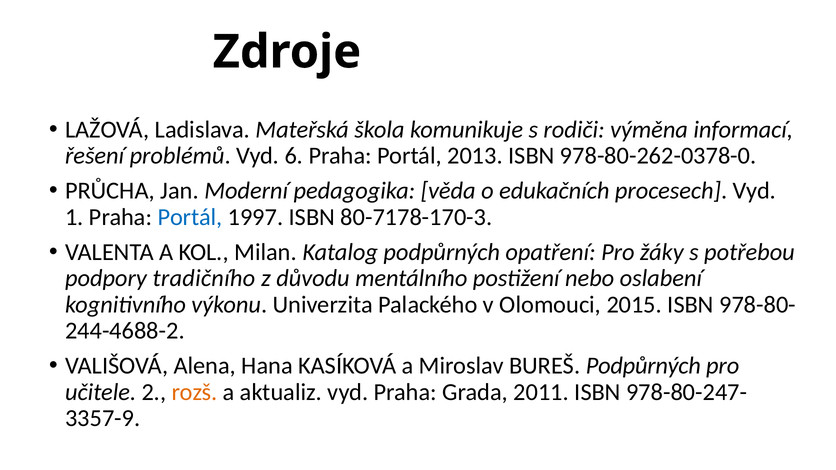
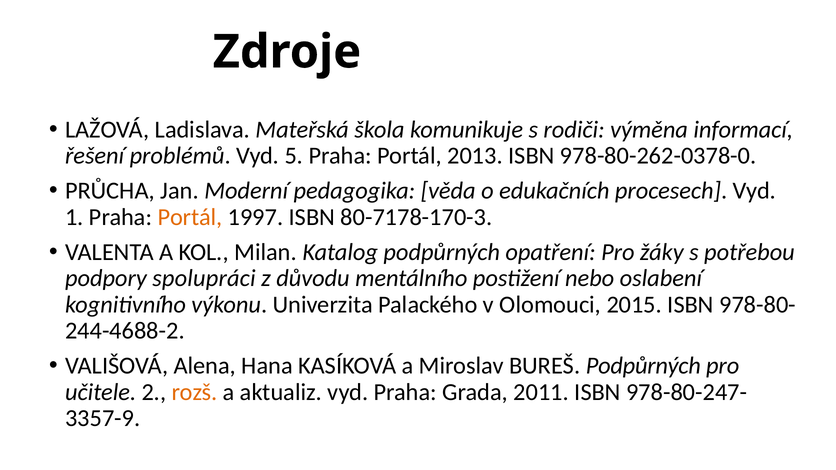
6: 6 -> 5
Portál at (190, 217) colour: blue -> orange
tradičního: tradičního -> spolupráci
